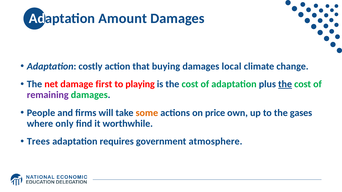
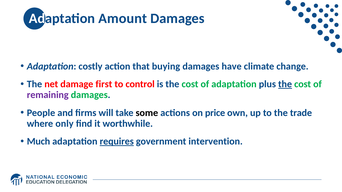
local: local -> have
playing: playing -> control
some colour: orange -> black
gases: gases -> trade
Trees: Trees -> Much
requires underline: none -> present
atmosphere: atmosphere -> intervention
